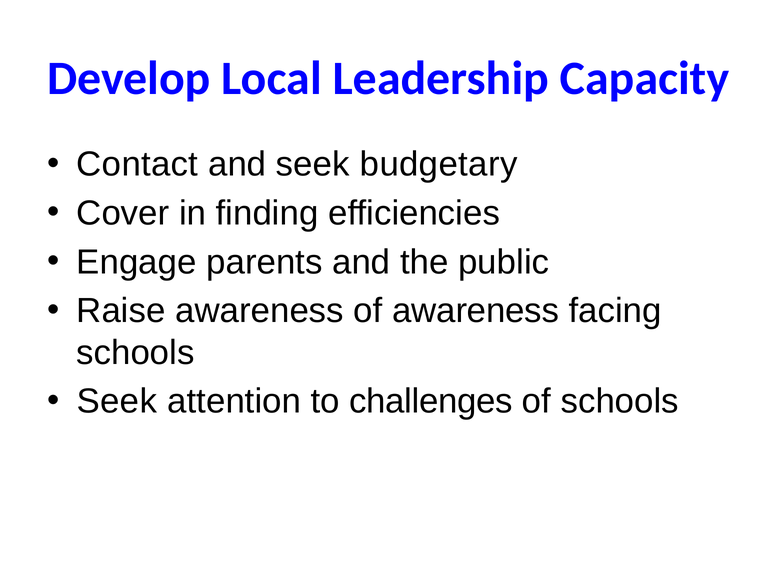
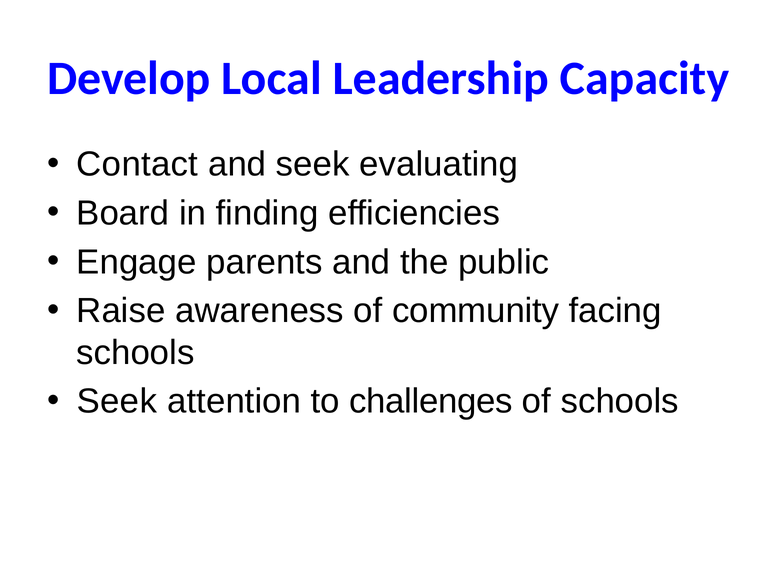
budgetary: budgetary -> evaluating
Cover: Cover -> Board
of awareness: awareness -> community
